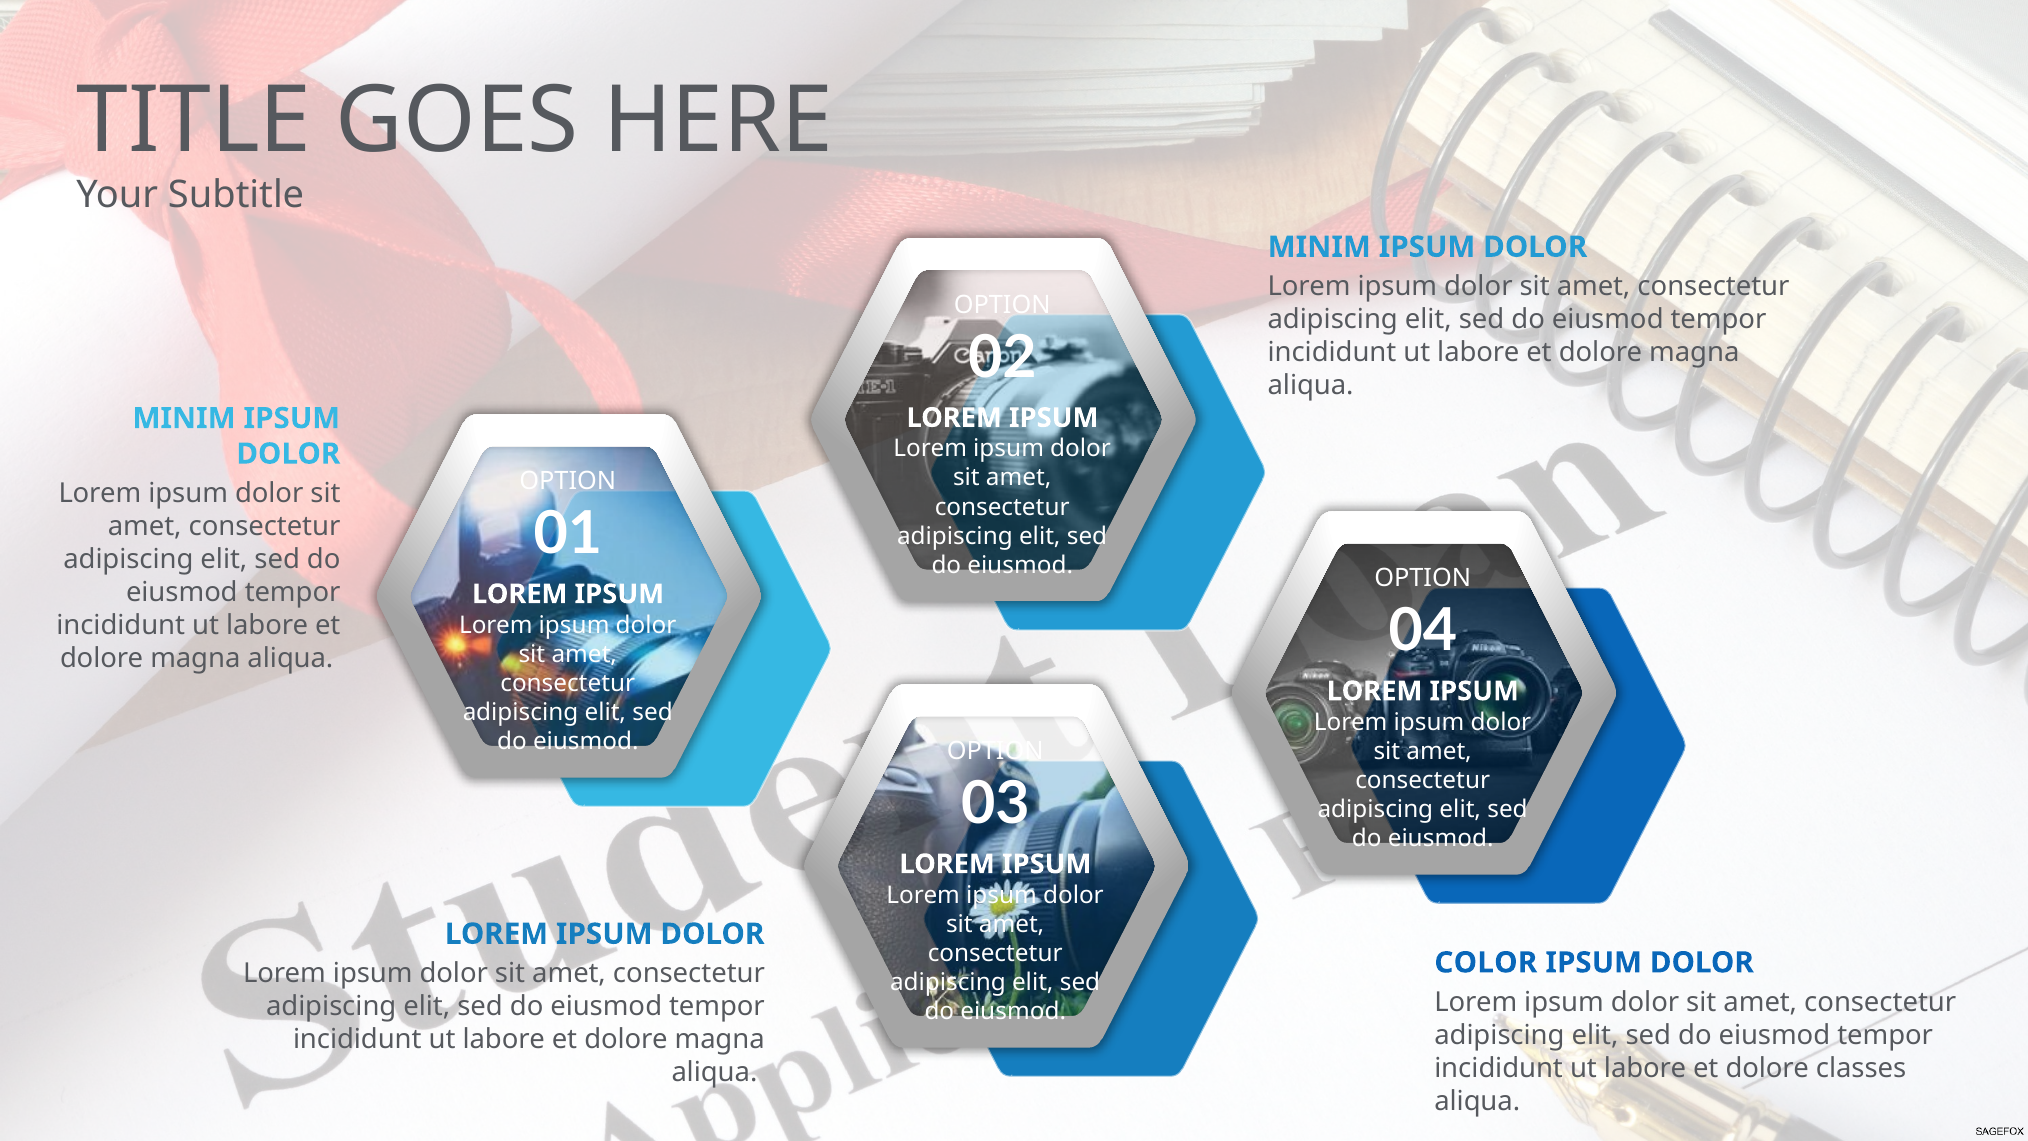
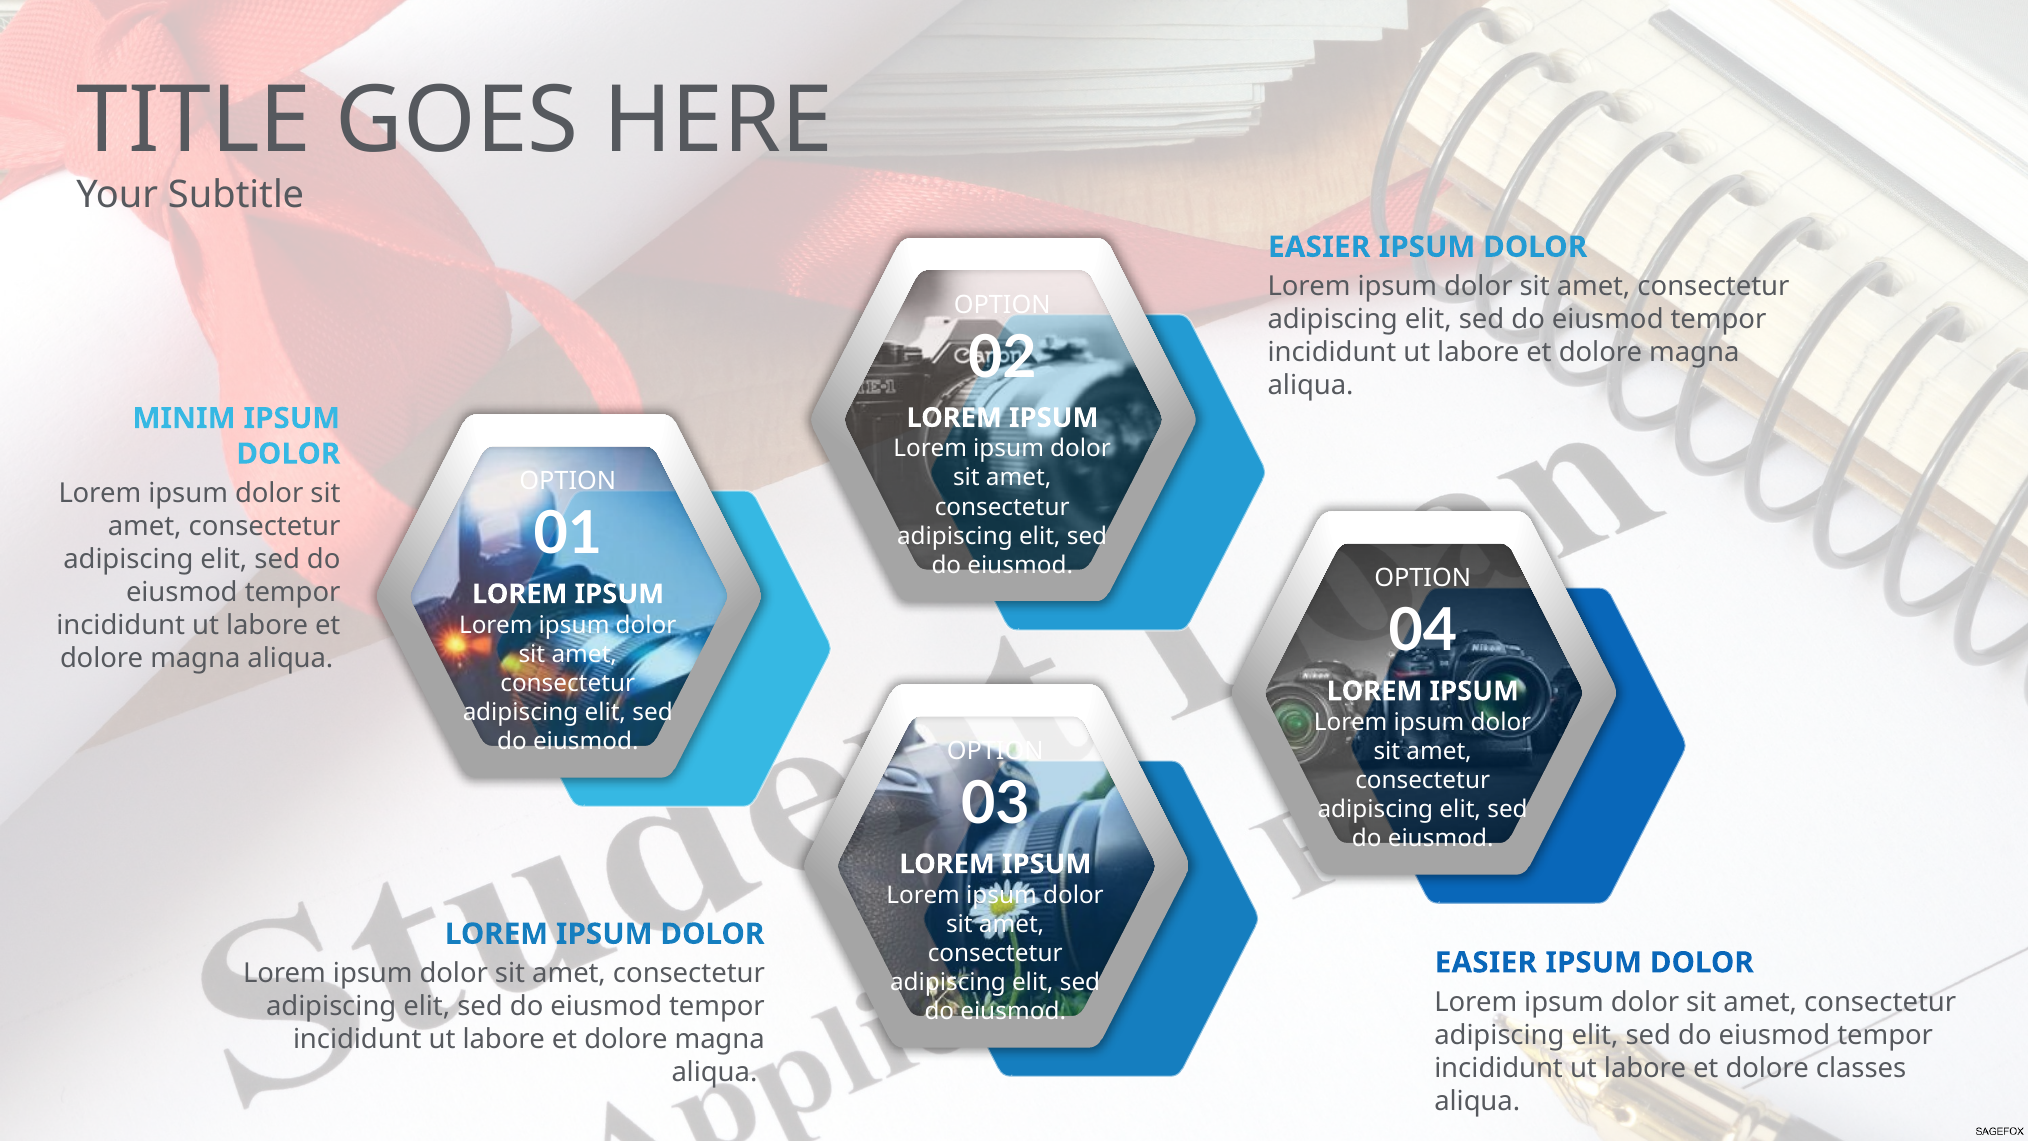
MINIM at (1319, 247): MINIM -> EASIER
COLOR at (1486, 962): COLOR -> EASIER
